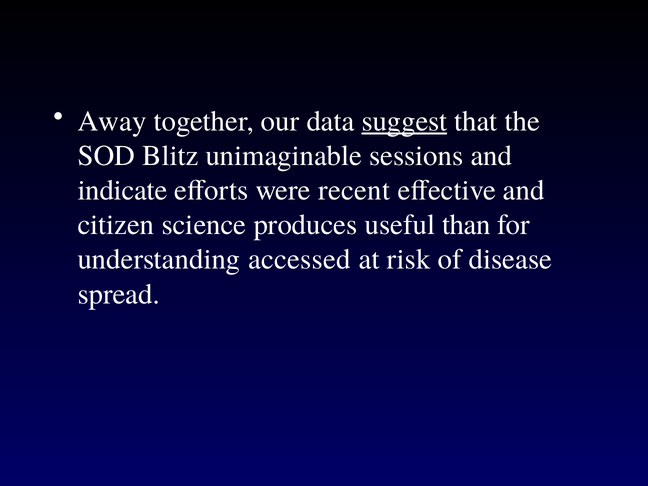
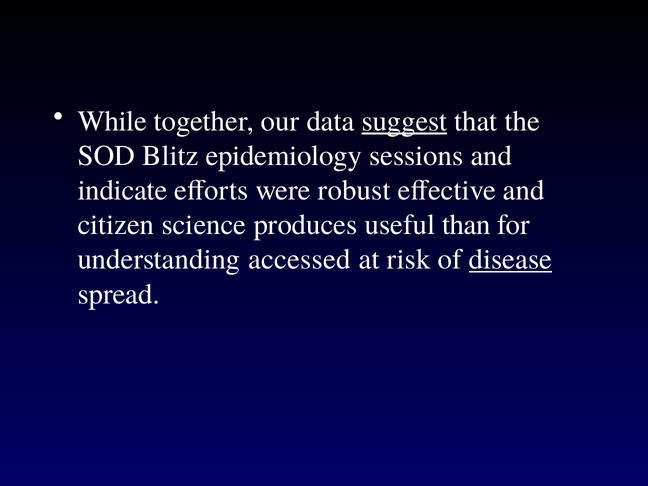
Away: Away -> While
unimaginable: unimaginable -> epidemiology
recent: recent -> robust
disease underline: none -> present
